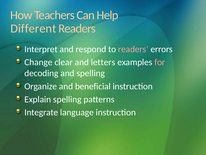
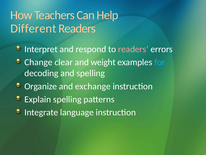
letters: letters -> weight
for colour: pink -> light blue
beneficial: beneficial -> exchange
